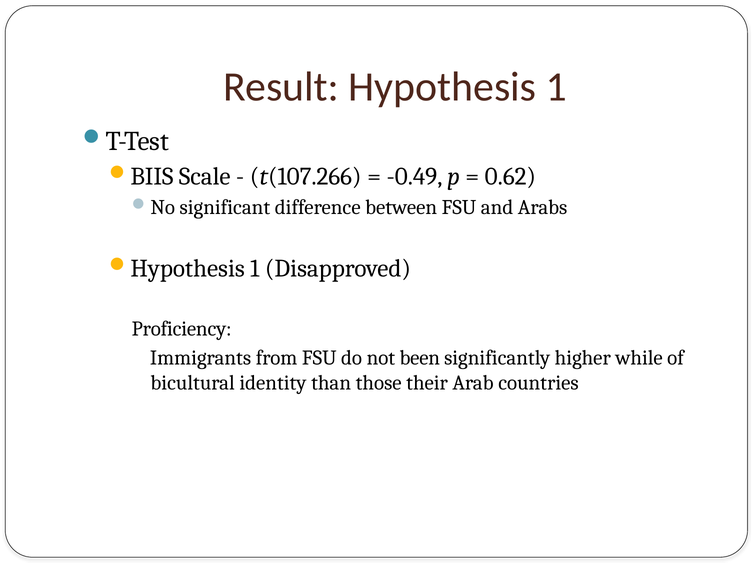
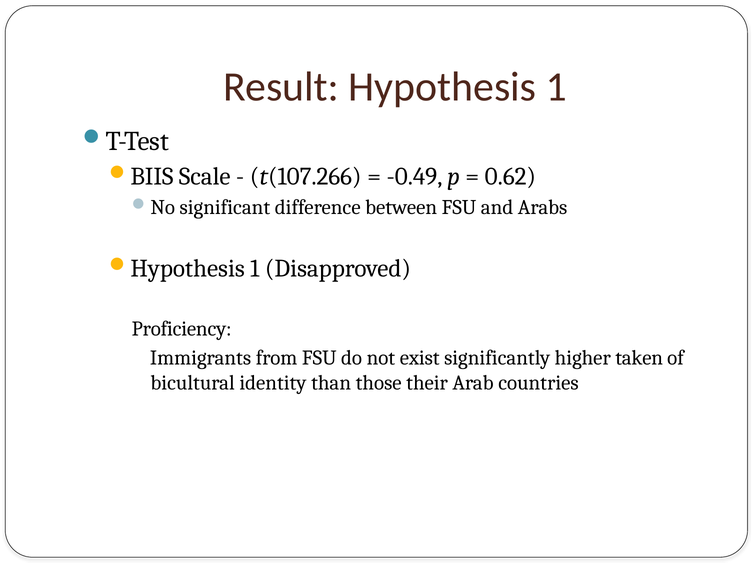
been: been -> exist
while: while -> taken
